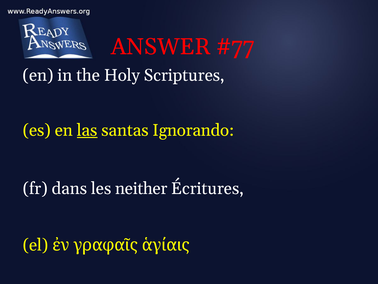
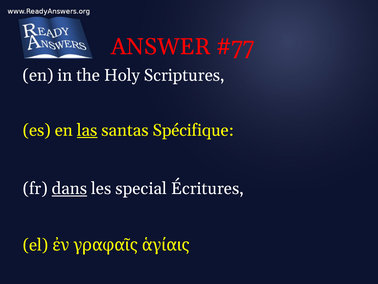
Ignorando: Ignorando -> Spécifique
dans underline: none -> present
neither: neither -> special
